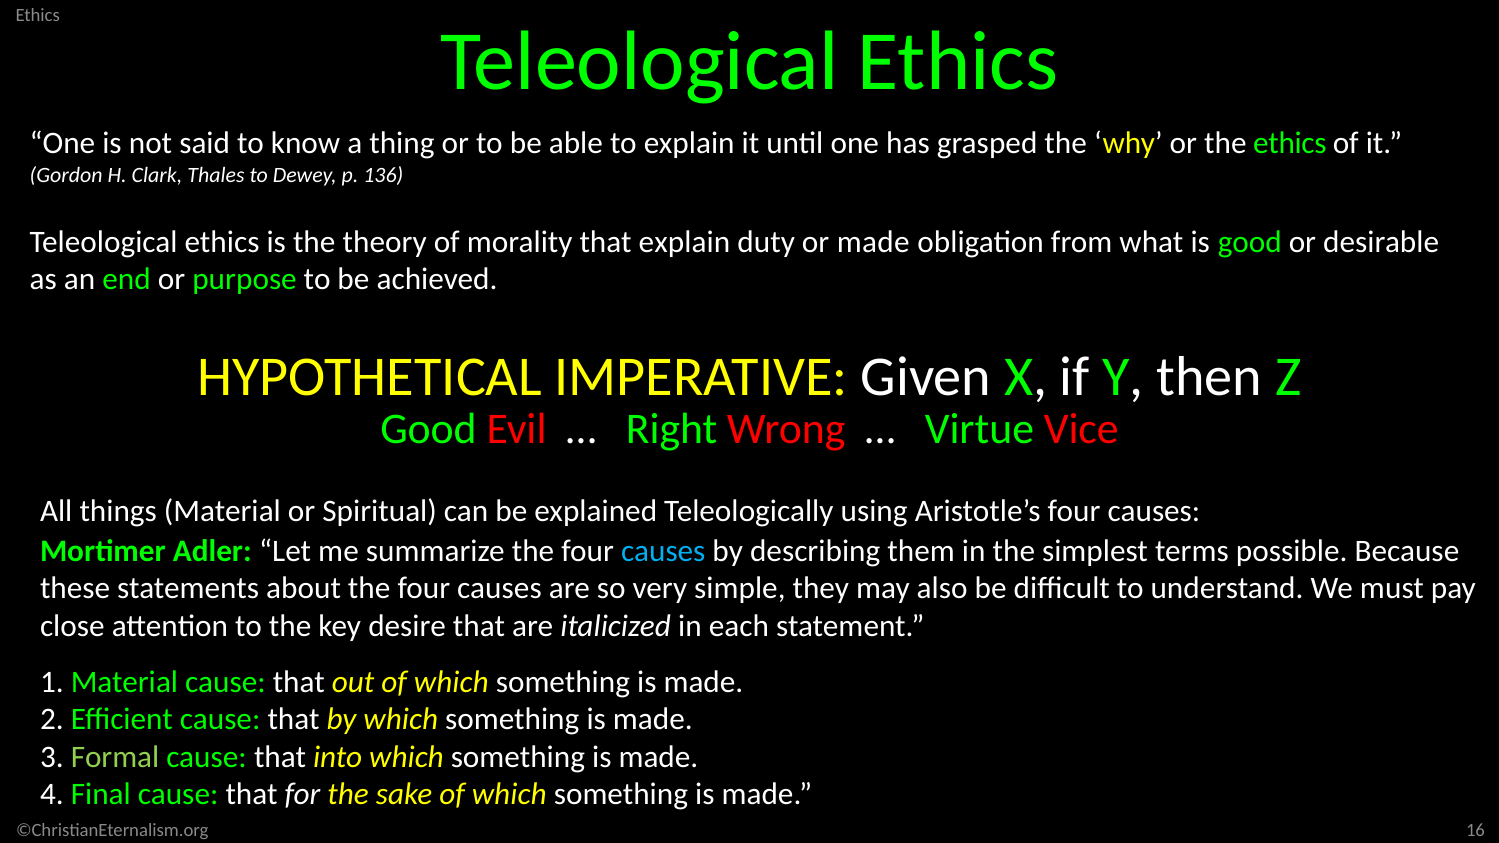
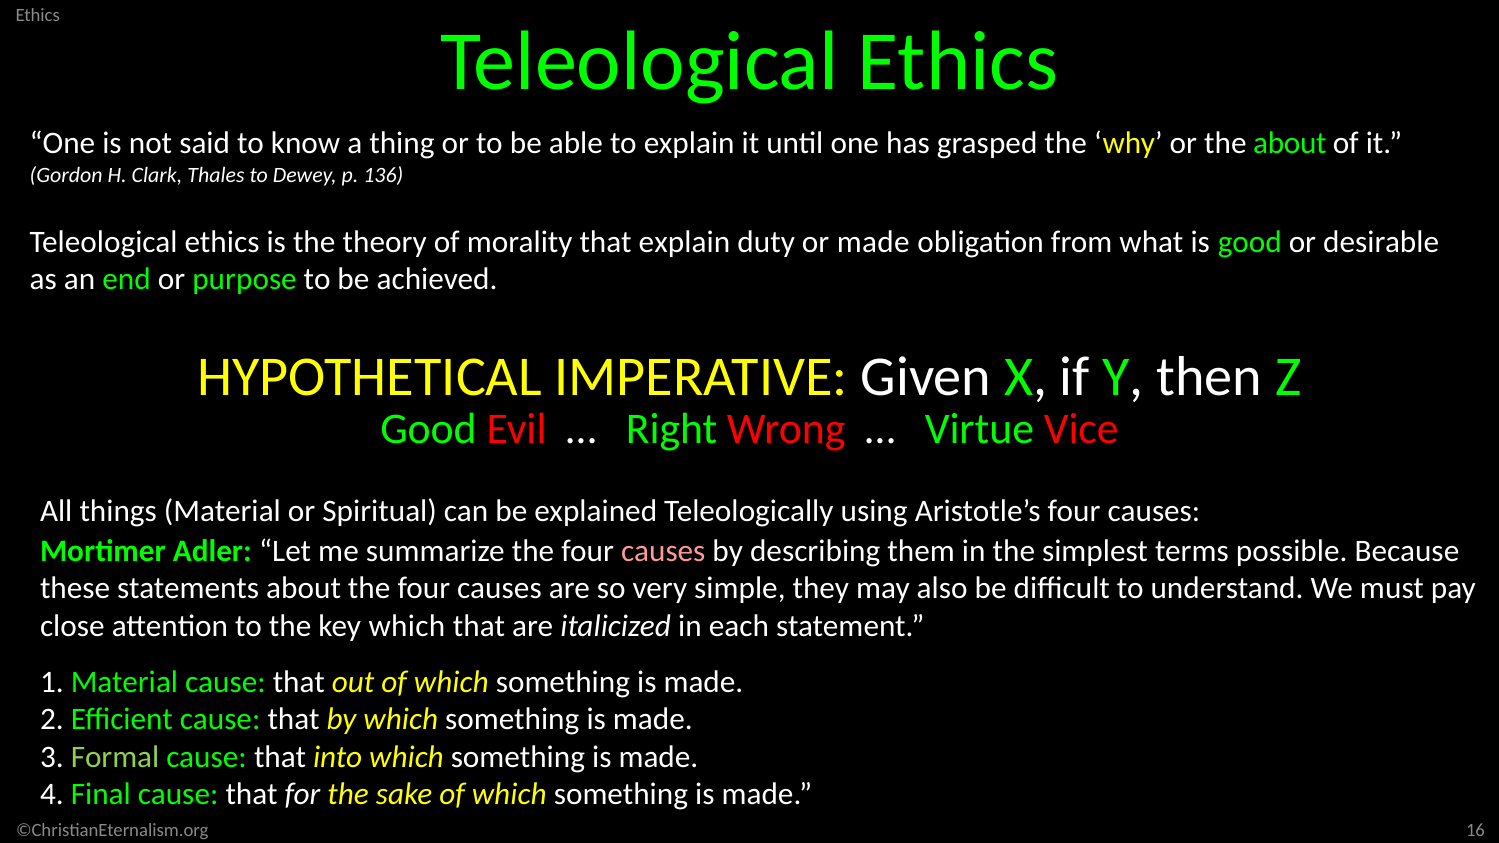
the ethics: ethics -> about
causes at (663, 551) colour: light blue -> pink
key desire: desire -> which
